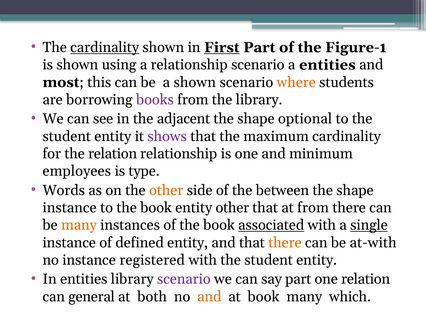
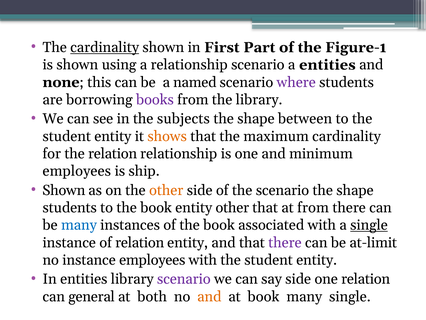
First underline: present -> none
most: most -> none
a shown: shown -> named
where colour: orange -> purple
adjacent: adjacent -> subjects
optional: optional -> between
shows colour: purple -> orange
type: type -> ship
Words at (64, 190): Words -> Shown
the between: between -> scenario
instance at (70, 207): instance -> students
many at (79, 225) colour: orange -> blue
associated underline: present -> none
of defined: defined -> relation
there at (285, 242) colour: orange -> purple
at-with: at-with -> at-limit
instance registered: registered -> employees
say part: part -> side
many which: which -> single
